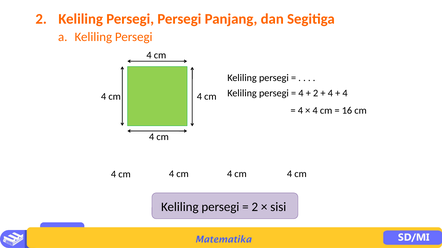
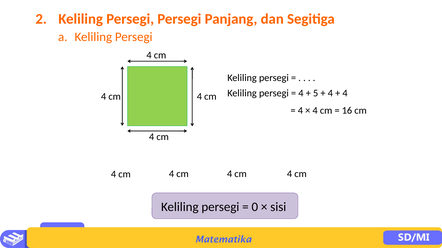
2 at (316, 94): 2 -> 5
2 at (255, 207): 2 -> 0
